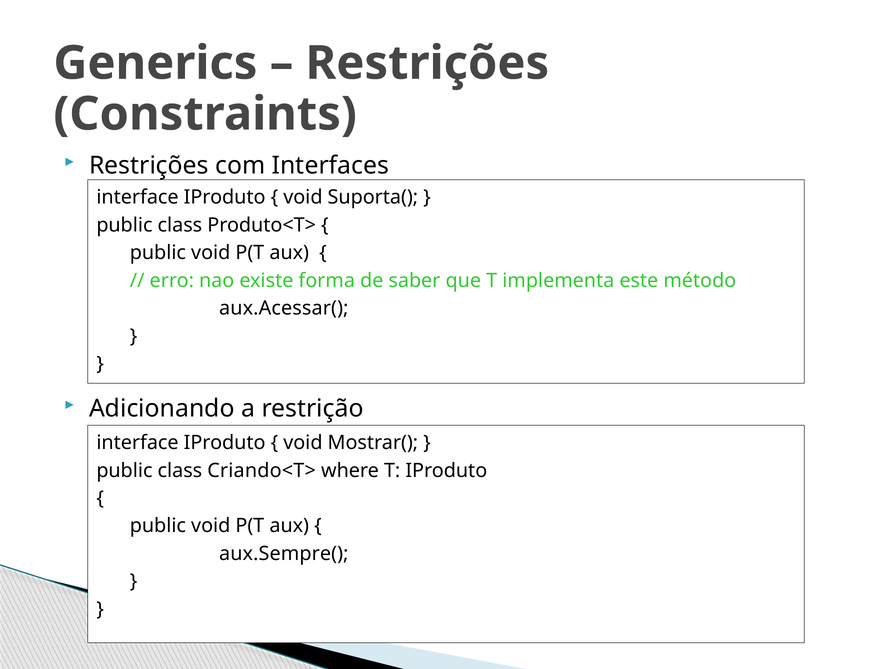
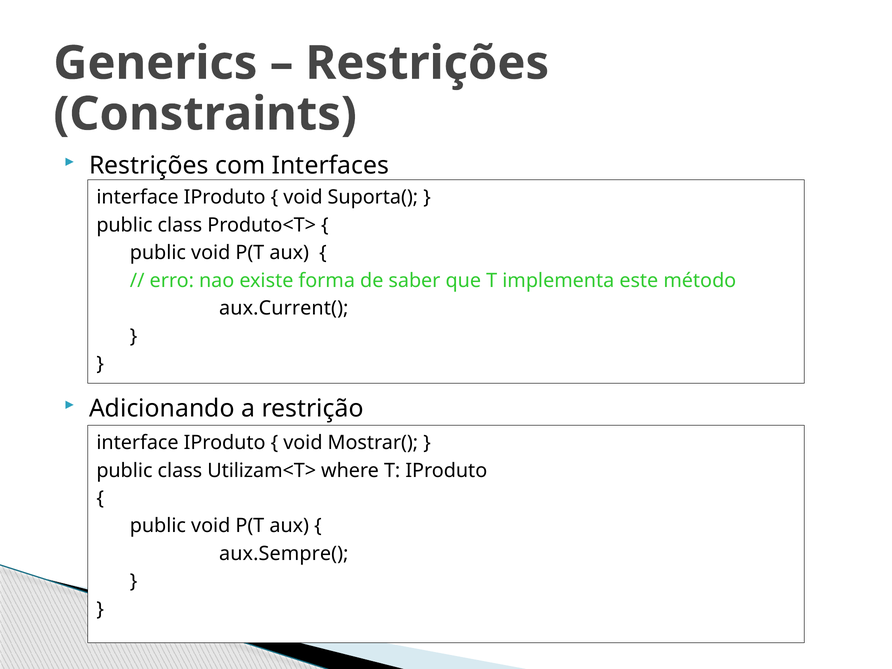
aux.Acessar(: aux.Acessar( -> aux.Current(
Criando<T>: Criando<T> -> Utilizam<T>
